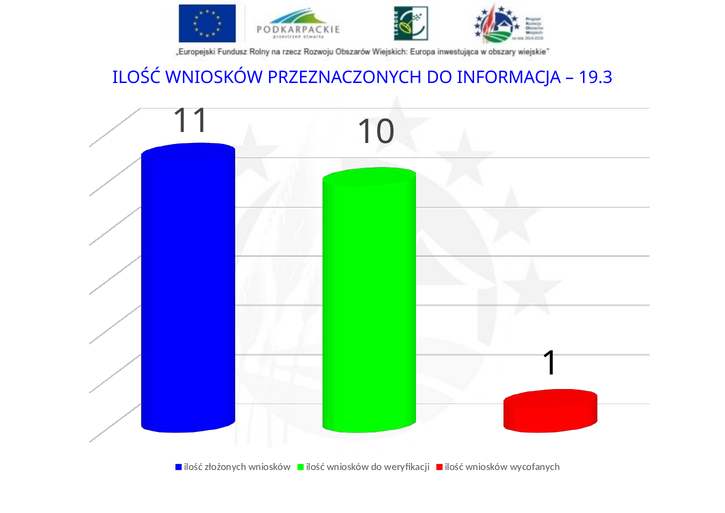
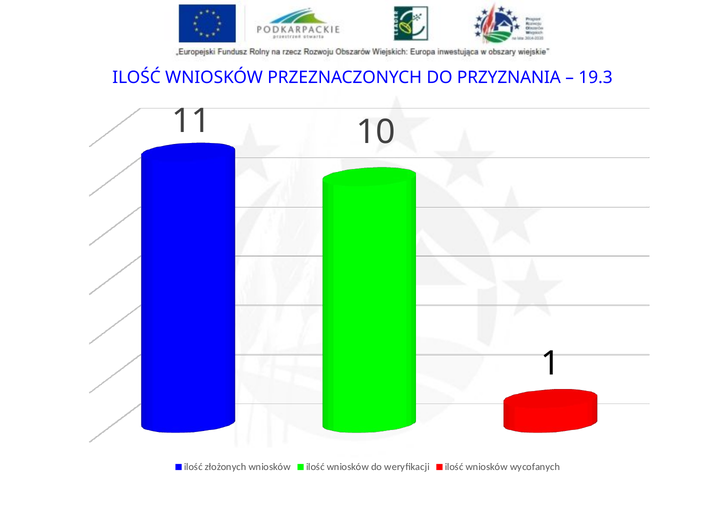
INFORMACJA: INFORMACJA -> PRZYZNANIA
